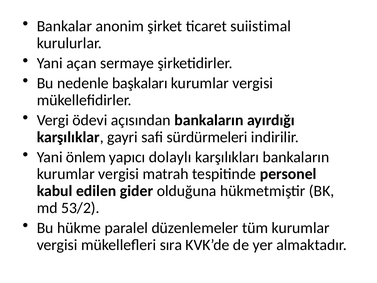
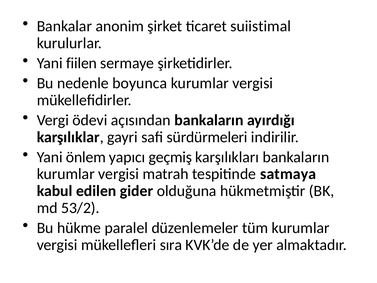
açan: açan -> fiilen
başkaları: başkaları -> boyunca
dolaylı: dolaylı -> geçmiş
personel: personel -> satmaya
